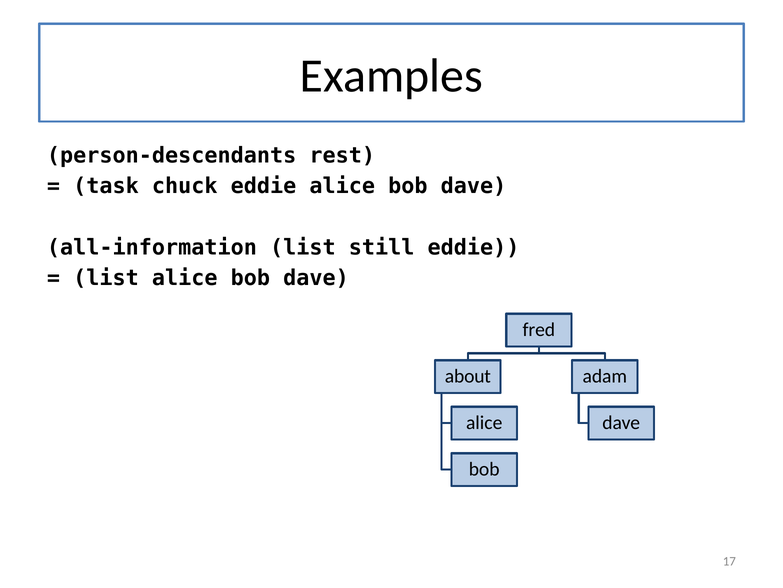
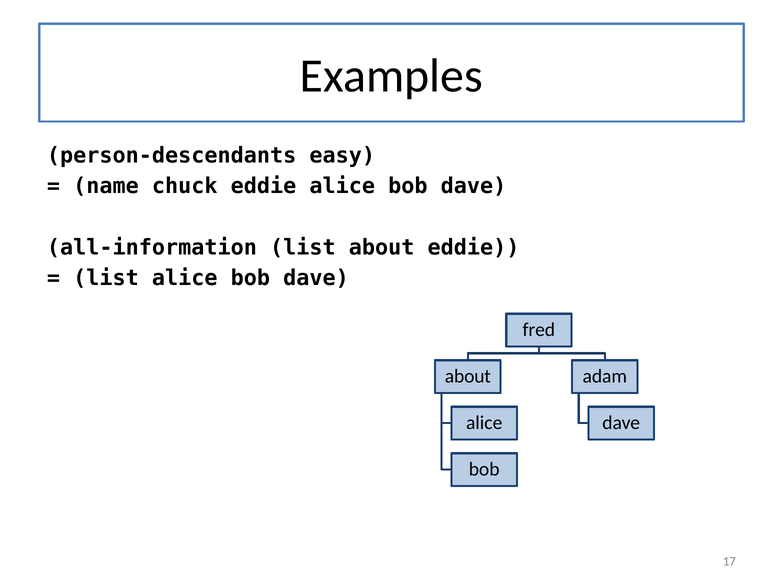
rest: rest -> easy
task: task -> name
list still: still -> about
